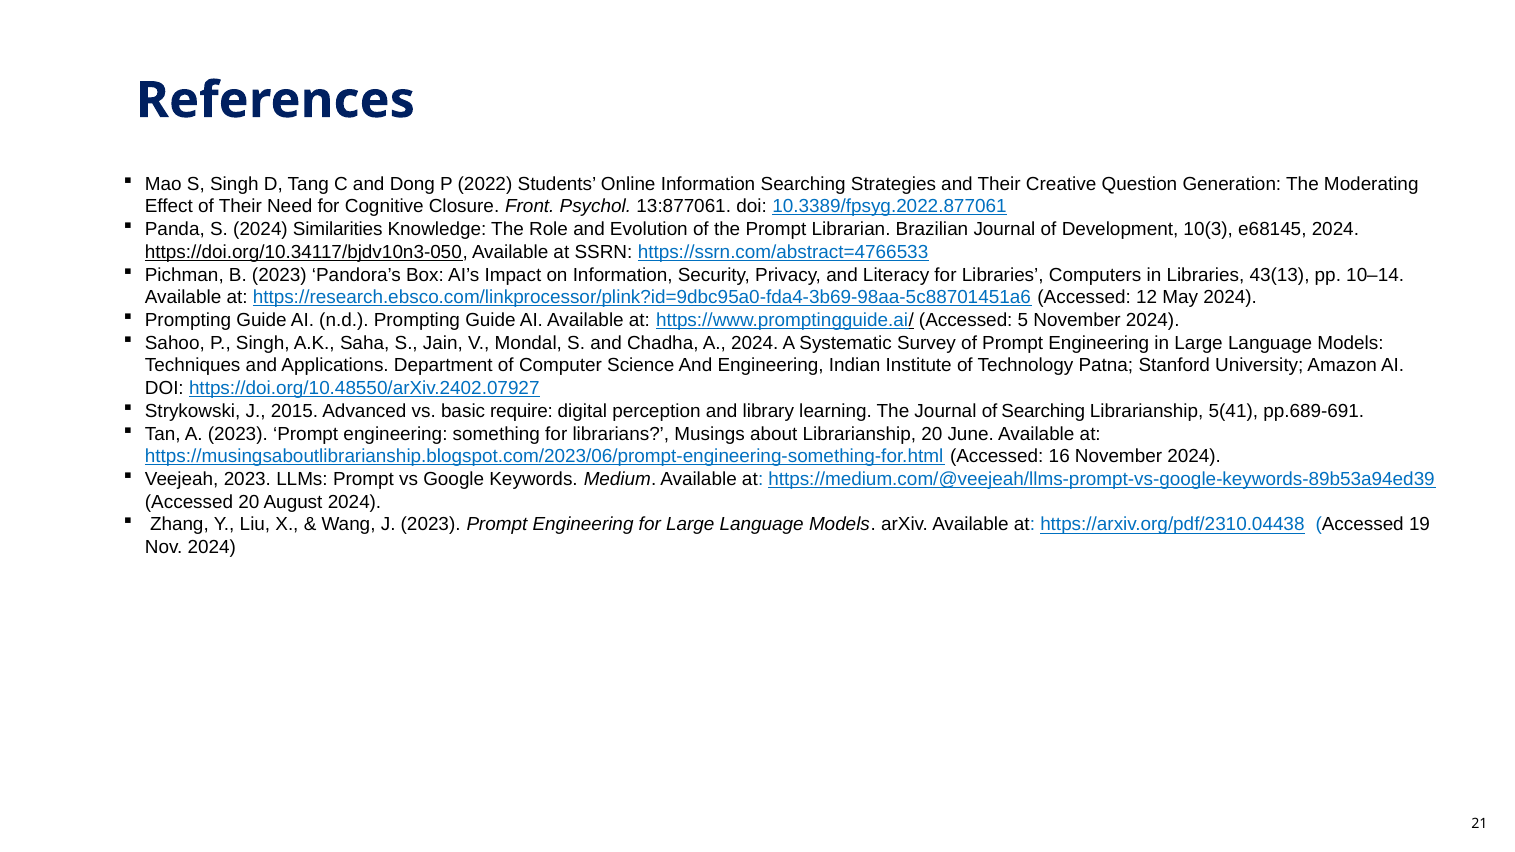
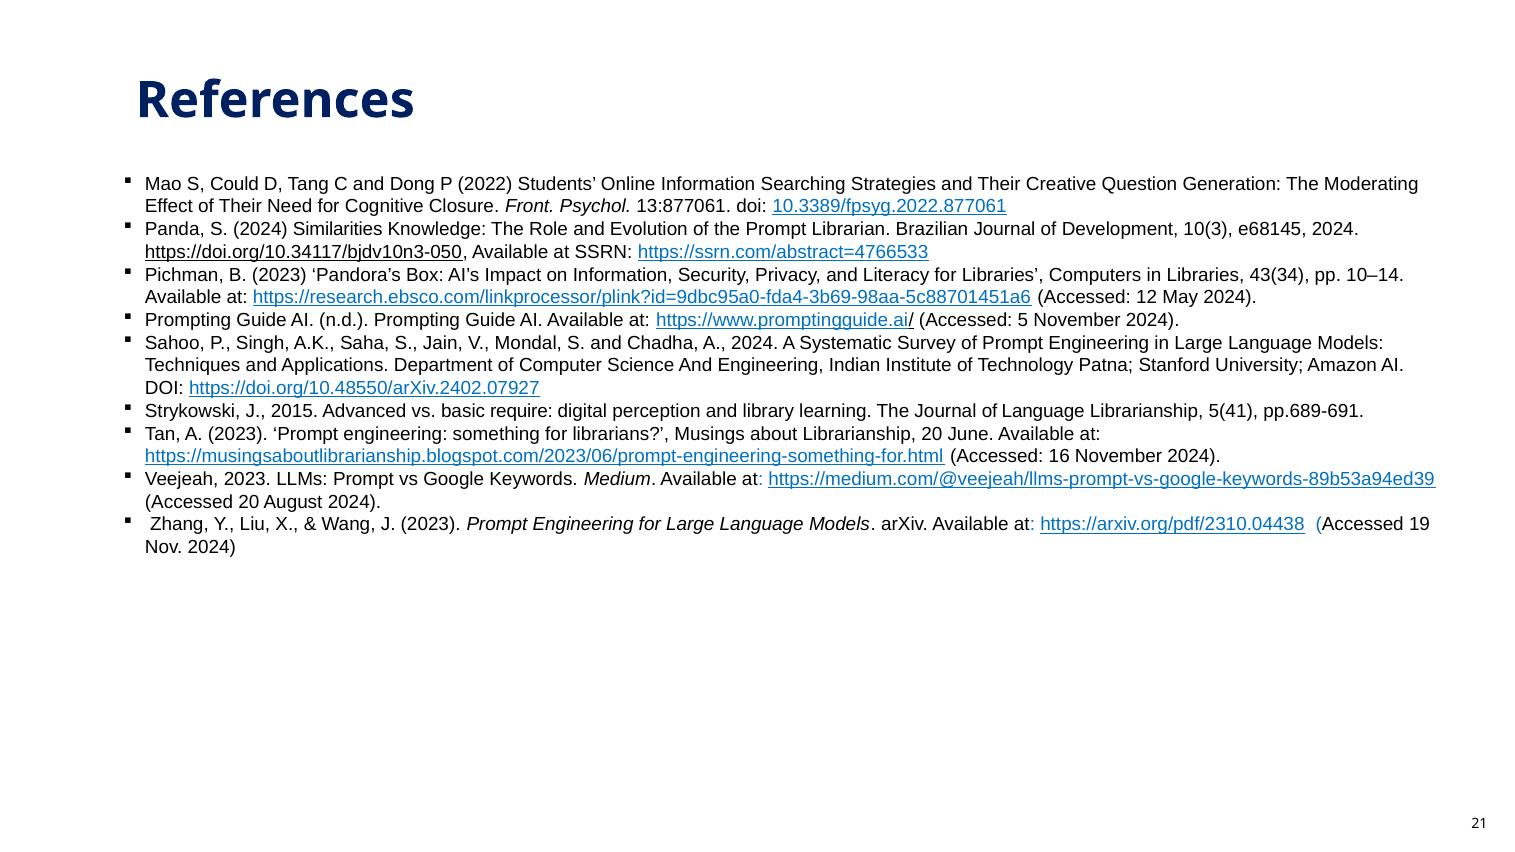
S Singh: Singh -> Could
43(13: 43(13 -> 43(34
of Searching: Searching -> Language
